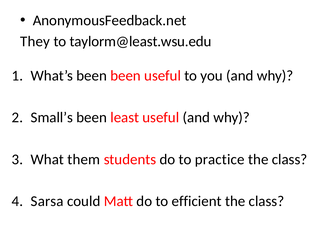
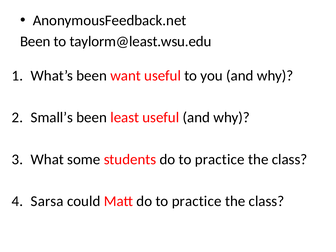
They at (35, 41): They -> Been
been been: been -> want
them: them -> some
Matt do to efficient: efficient -> practice
